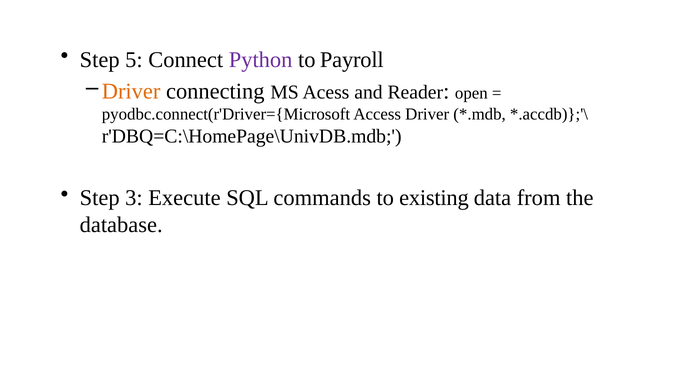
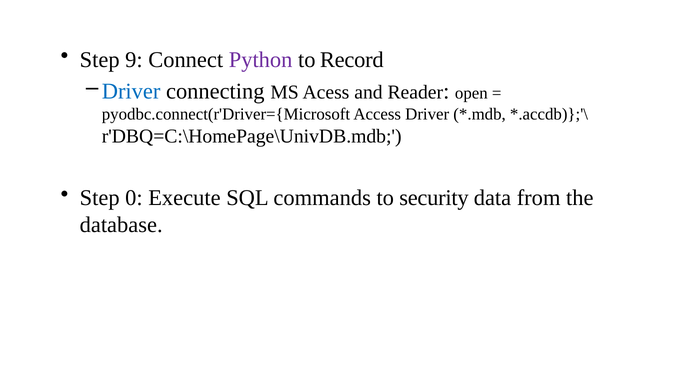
5: 5 -> 9
Payroll: Payroll -> Record
Driver at (131, 91) colour: orange -> blue
3: 3 -> 0
existing: existing -> security
